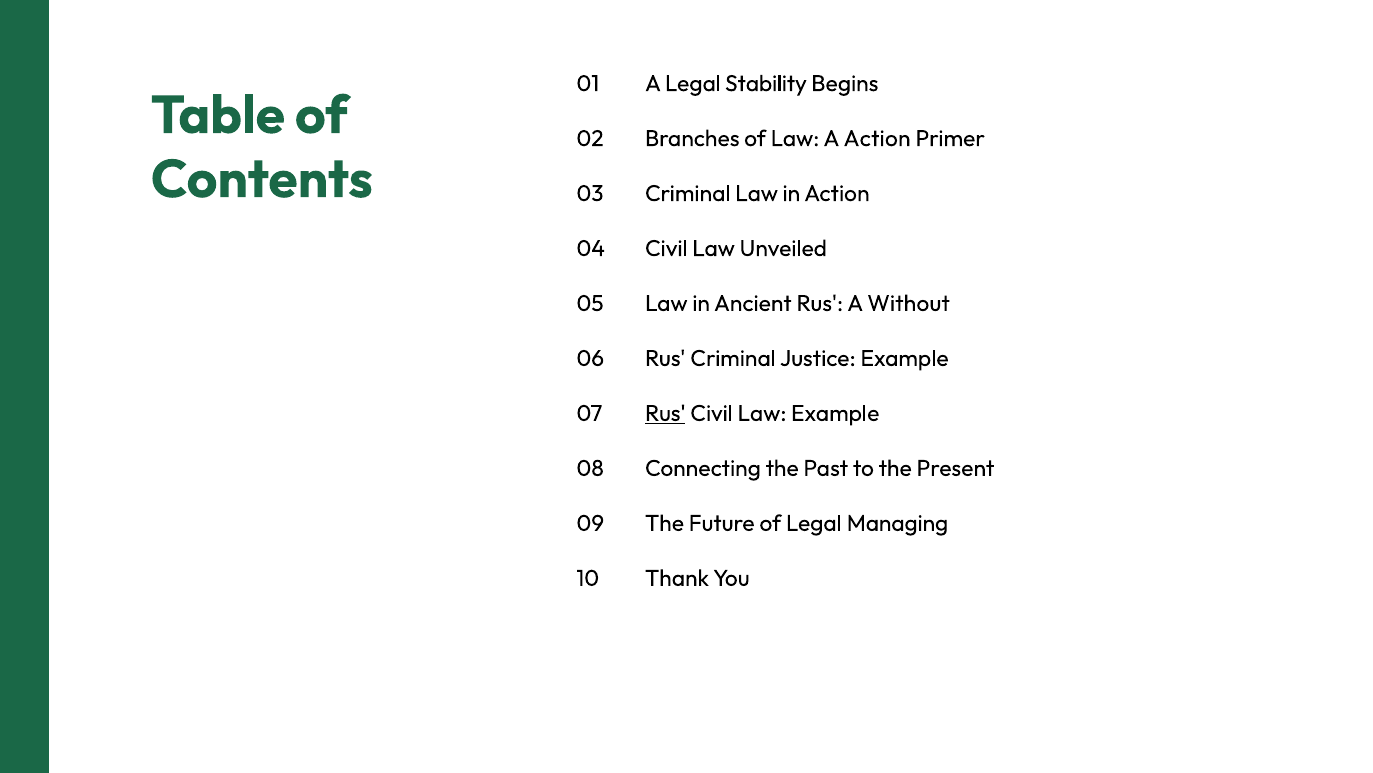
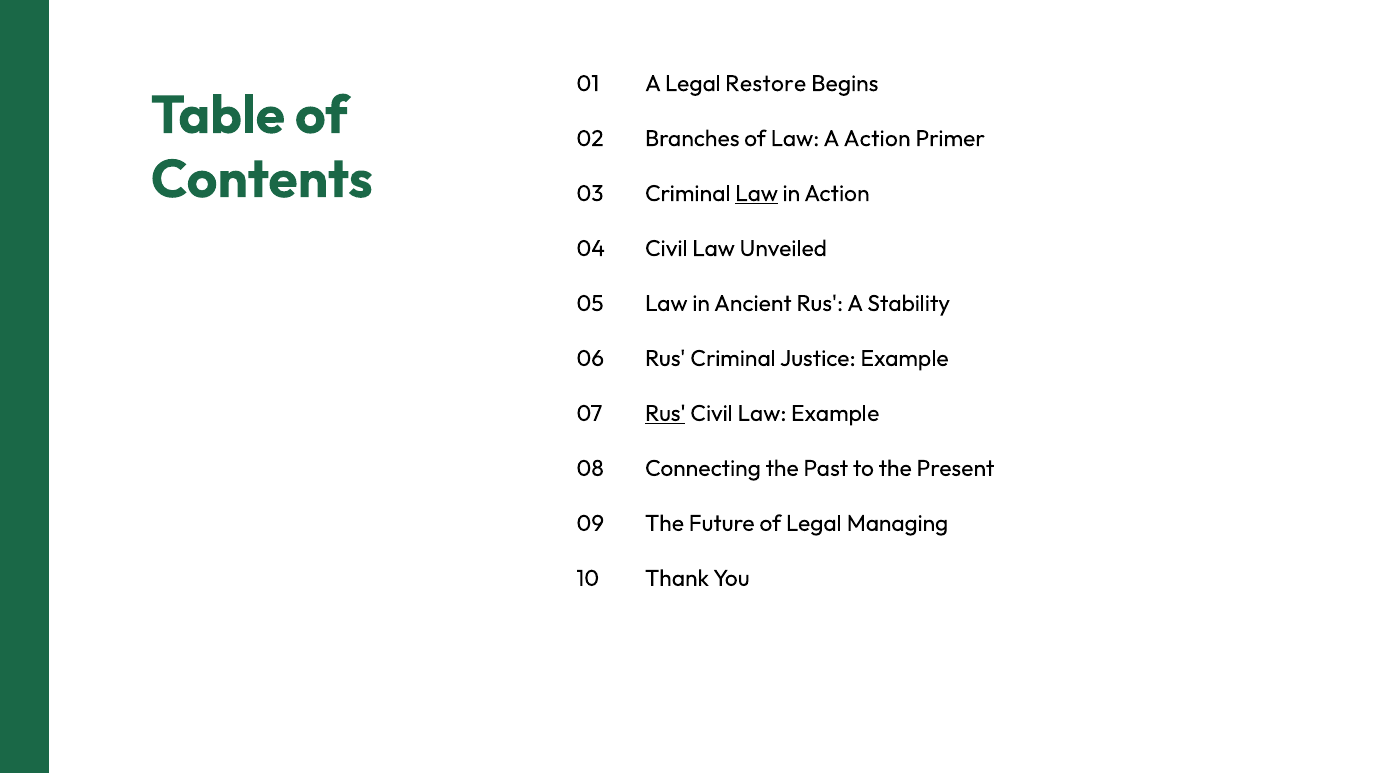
Stability: Stability -> Restore
Law at (757, 193) underline: none -> present
Without: Without -> Stability
